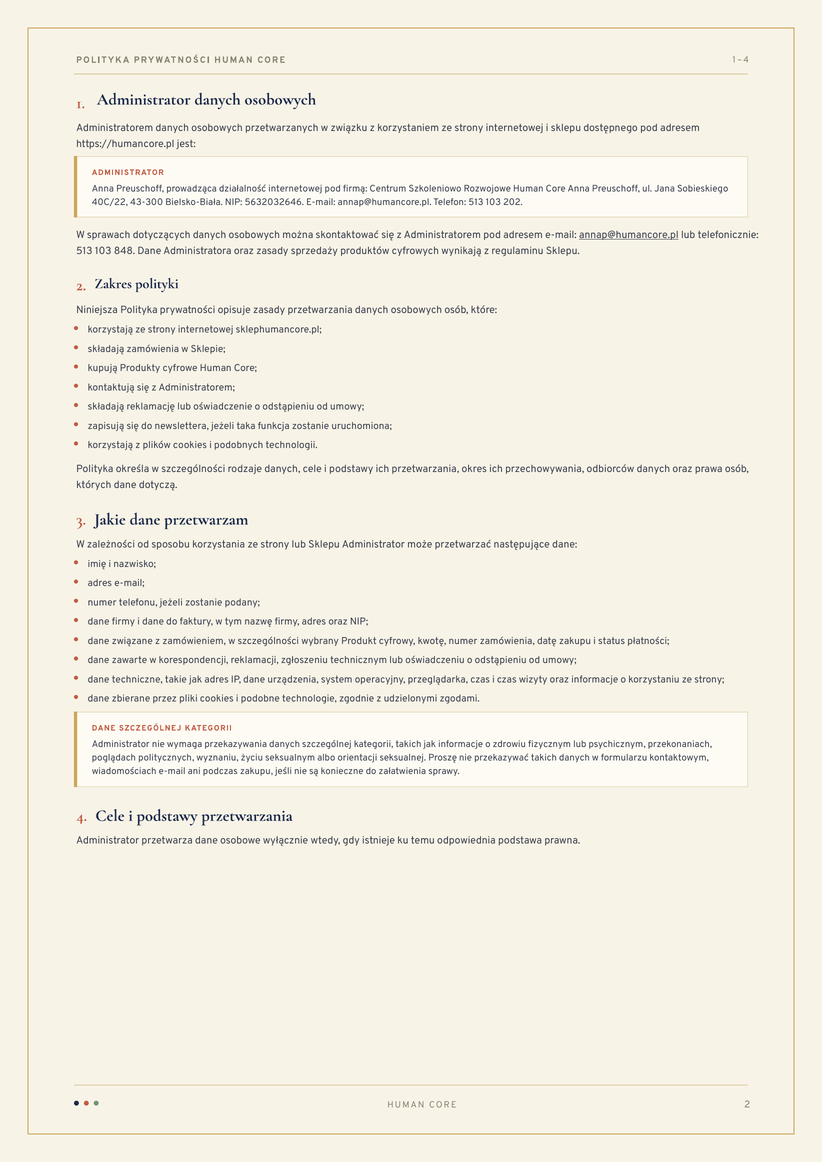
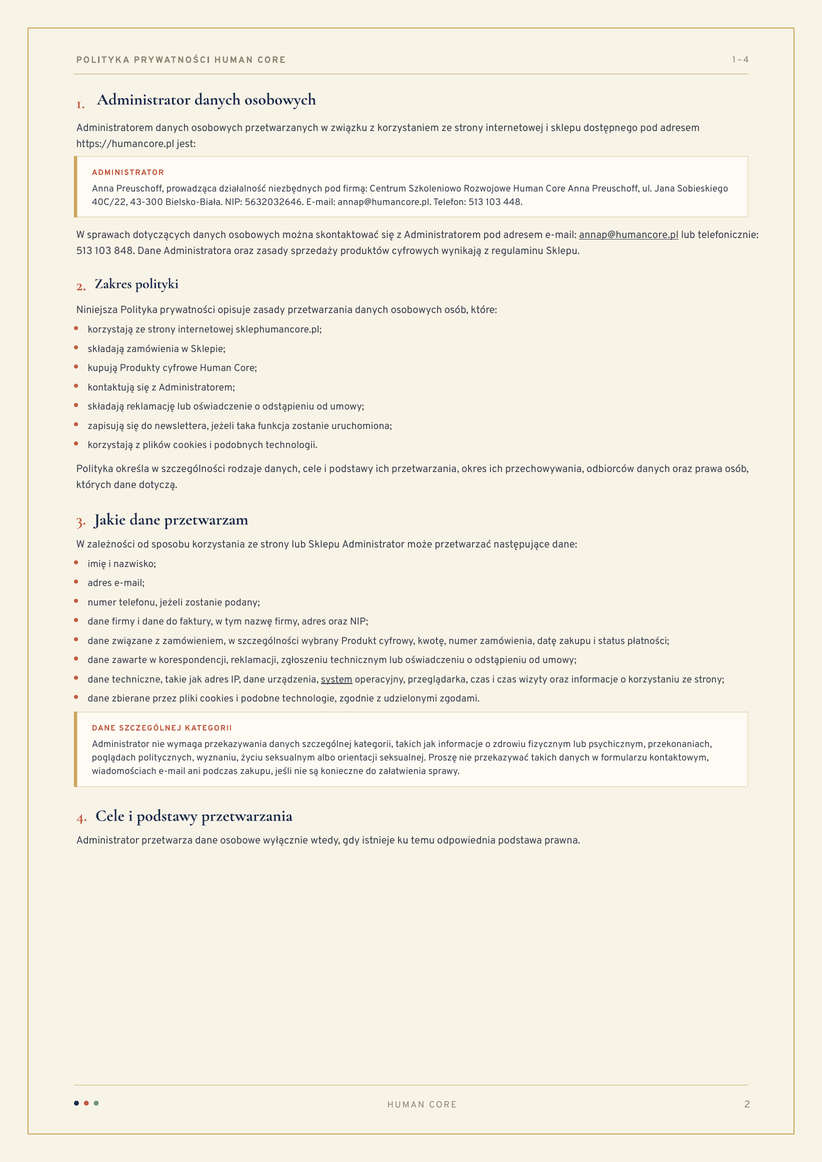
działalność internetowej: internetowej -> niezbędnych
202: 202 -> 448
system underline: none -> present
